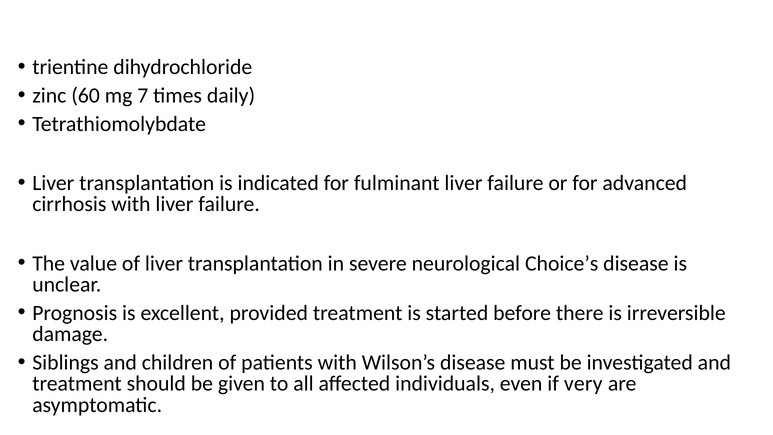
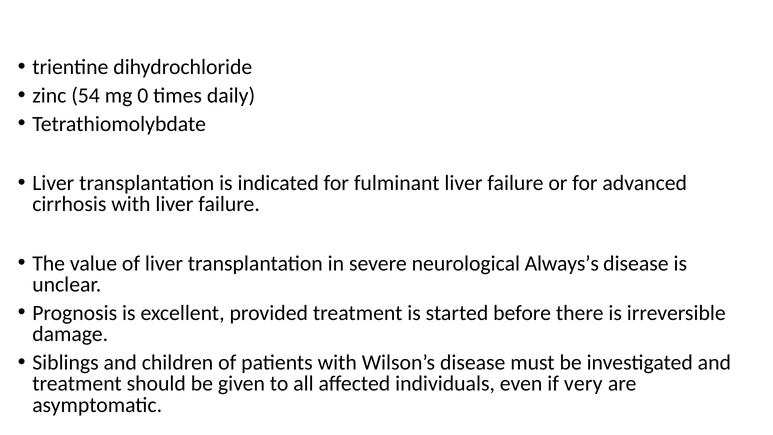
60: 60 -> 54
7: 7 -> 0
Choice’s: Choice’s -> Always’s
